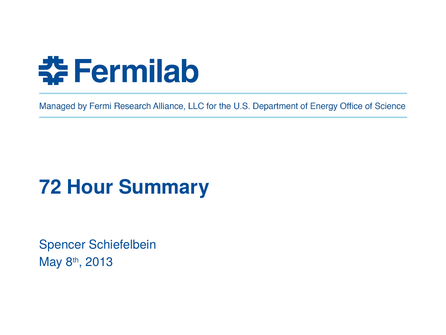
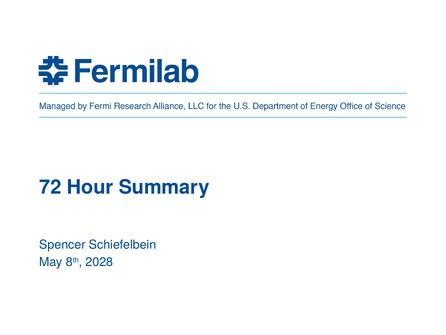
2013: 2013 -> 2028
